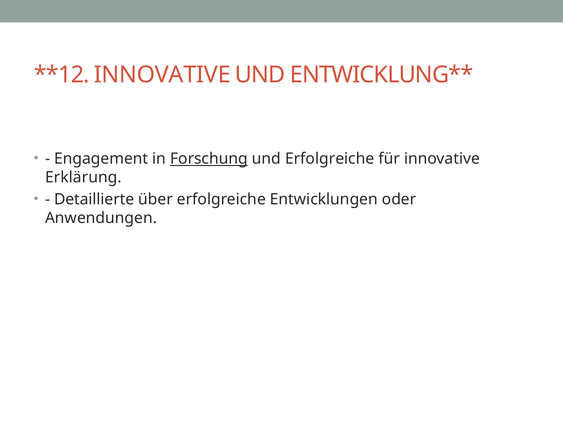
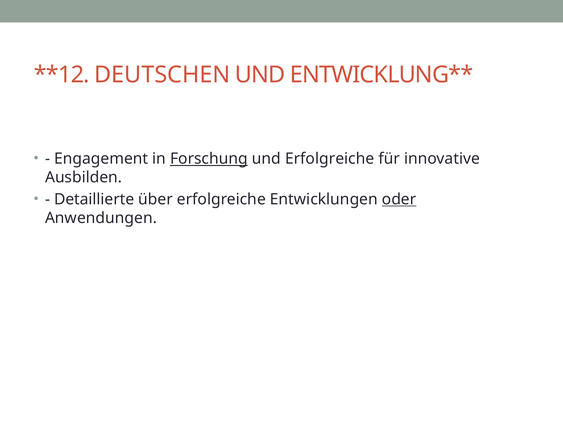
INNOVATIVE at (162, 75): INNOVATIVE -> DEUTSCHEN
Erklärung: Erklärung -> Ausbilden
oder underline: none -> present
